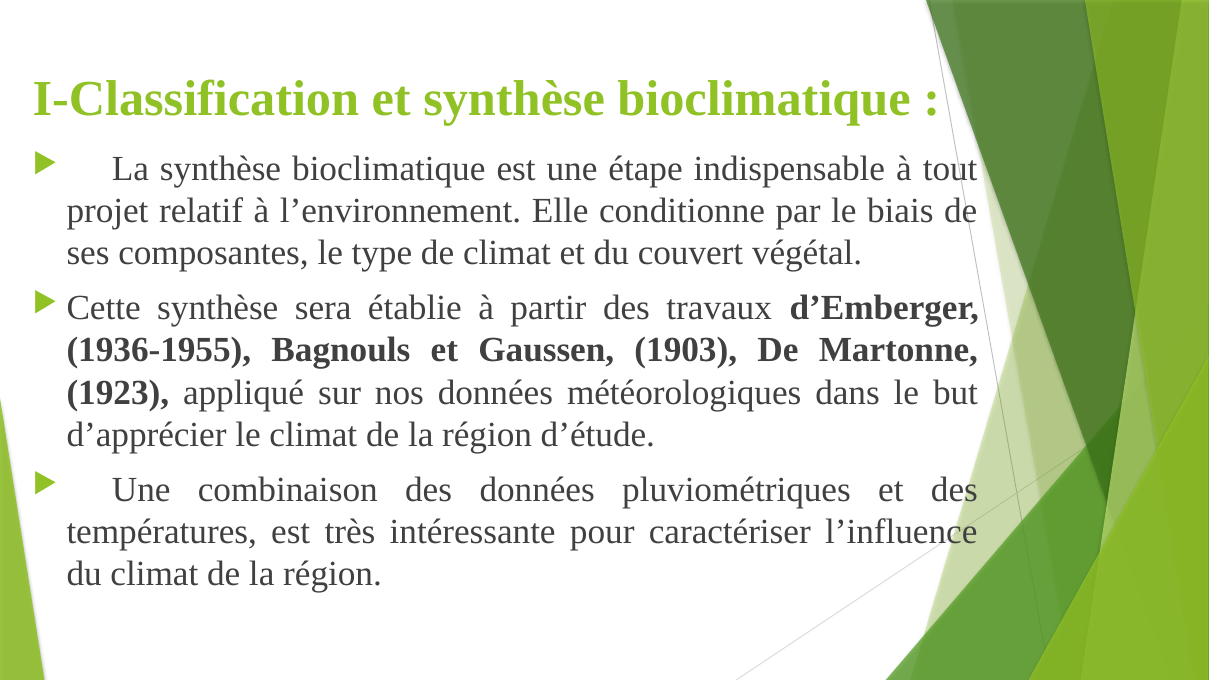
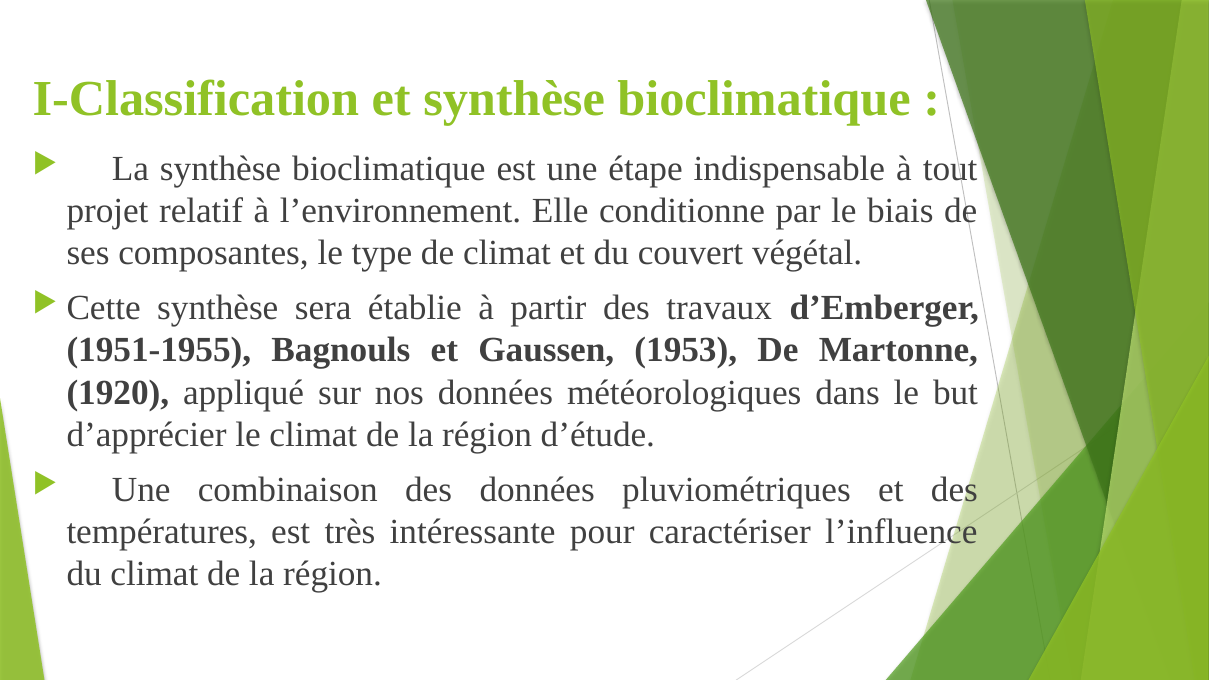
1936-1955: 1936-1955 -> 1951-1955
1903: 1903 -> 1953
1923: 1923 -> 1920
